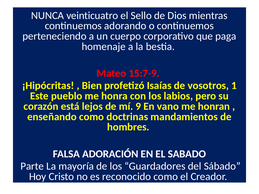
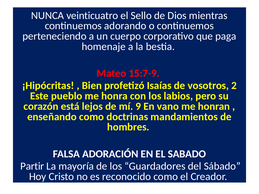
1: 1 -> 2
Parte: Parte -> Partir
